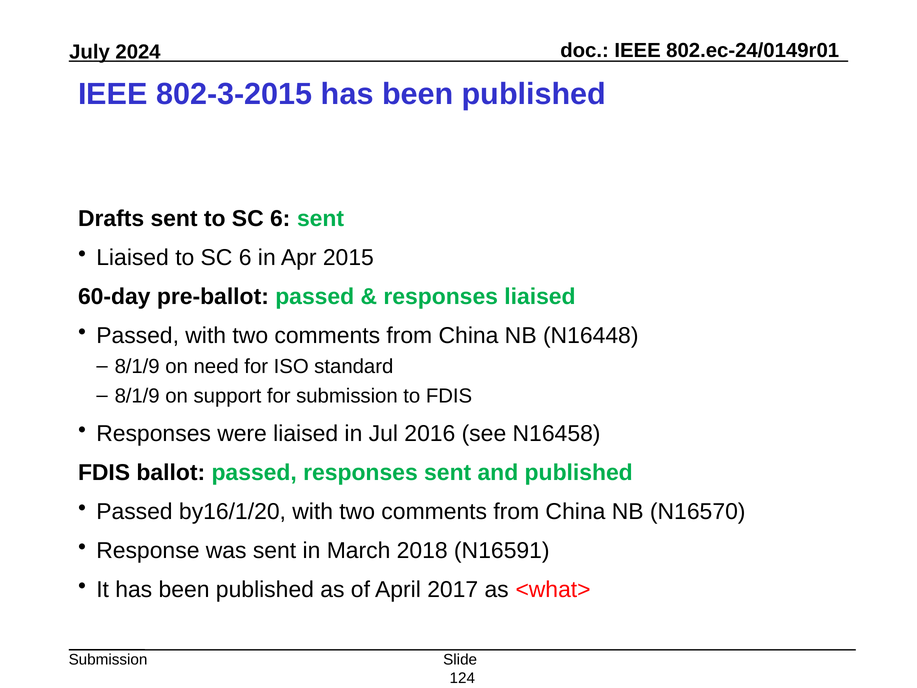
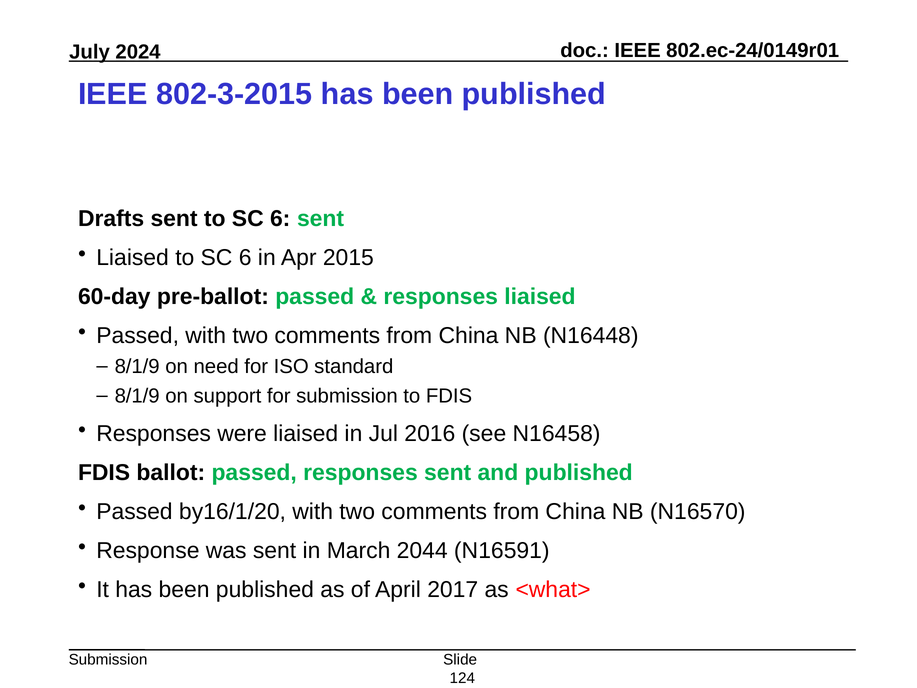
2018: 2018 -> 2044
